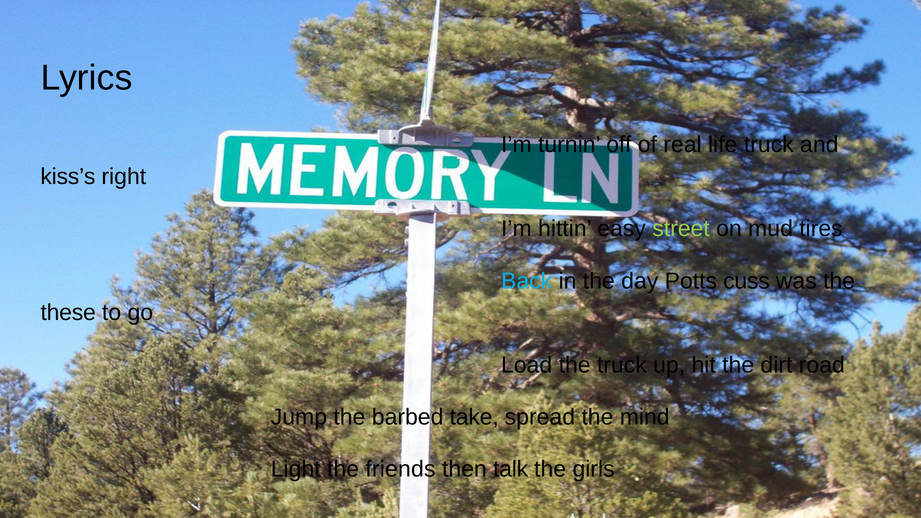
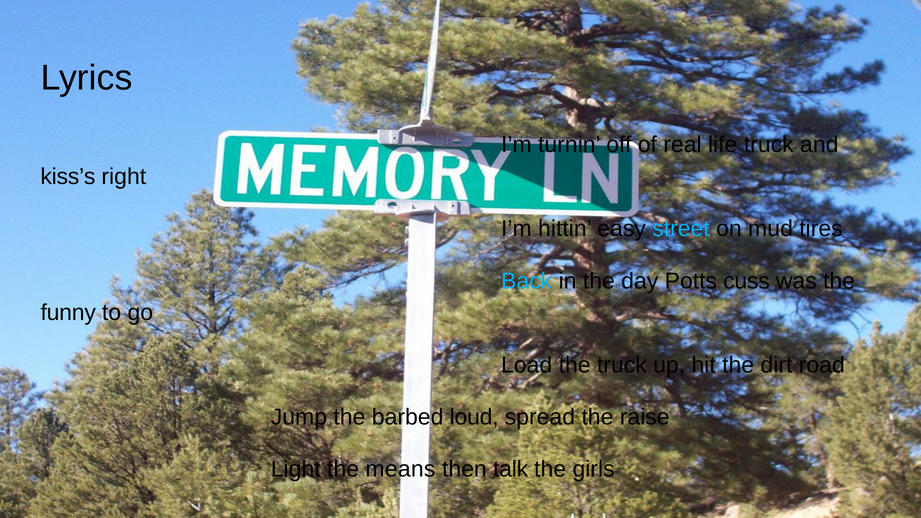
street colour: light green -> light blue
these: these -> funny
take: take -> loud
mind: mind -> raise
friends: friends -> means
